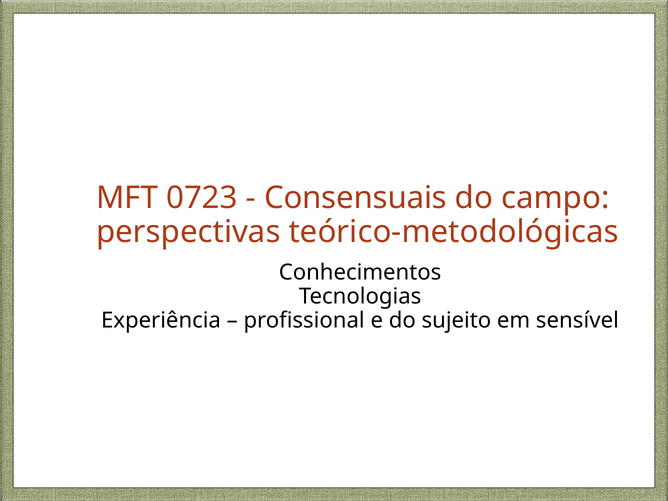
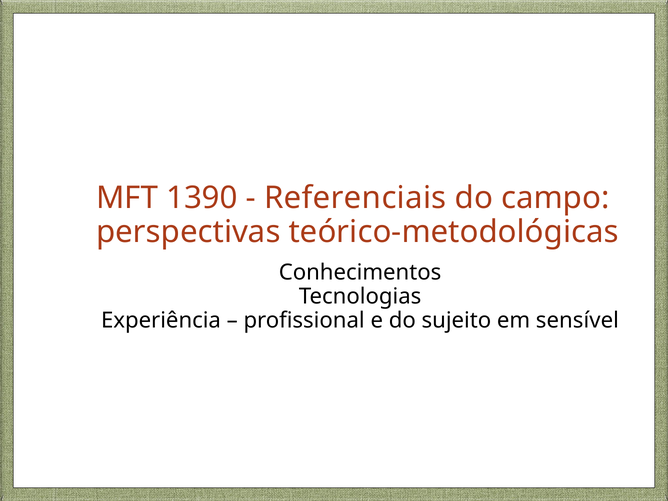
0723: 0723 -> 1390
Consensuais: Consensuais -> Referenciais
